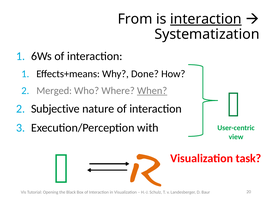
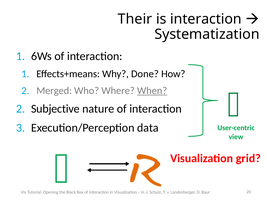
From: From -> Their
interaction at (206, 19) underline: present -> none
with: with -> data
task: task -> grid
